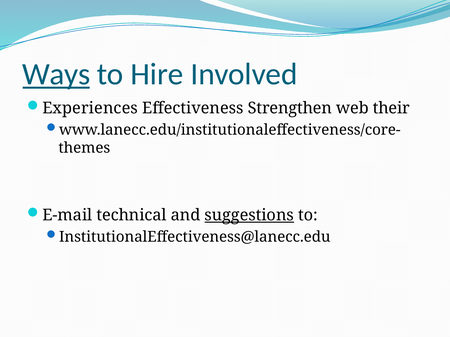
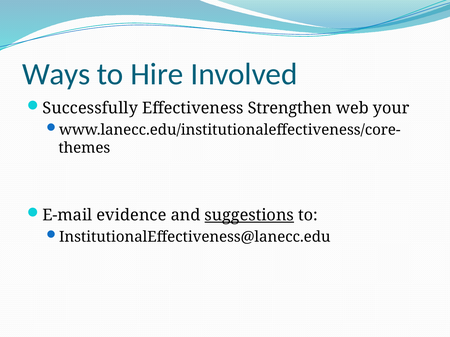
Ways underline: present -> none
Experiences: Experiences -> Successfully
their: their -> your
technical: technical -> evidence
